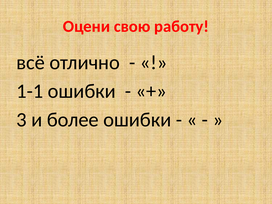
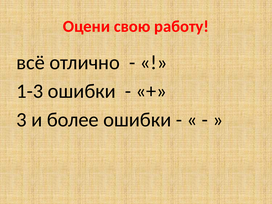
1-1: 1-1 -> 1-3
